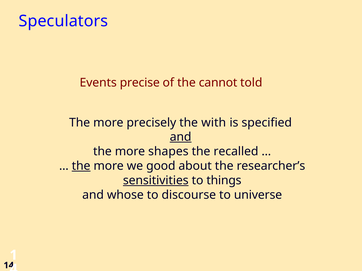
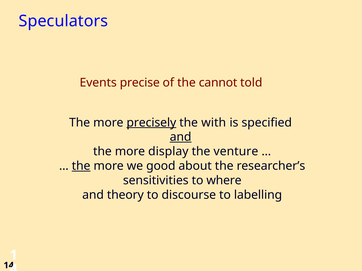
precisely underline: none -> present
shapes: shapes -> display
recalled: recalled -> venture
sensitivities underline: present -> none
things: things -> where
whose: whose -> theory
universe: universe -> labelling
